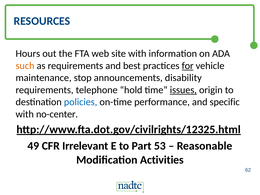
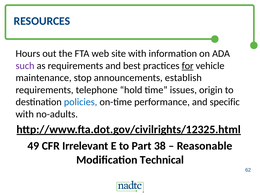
such colour: orange -> purple
disability: disability -> establish
issues underline: present -> none
no-center: no-center -> no-adults
53: 53 -> 38
Activities: Activities -> Technical
